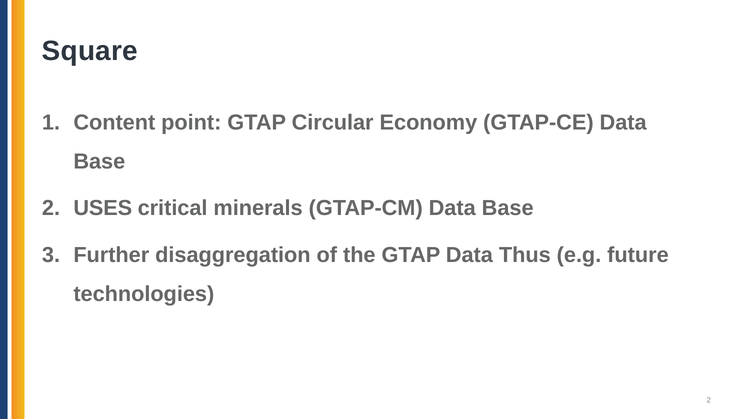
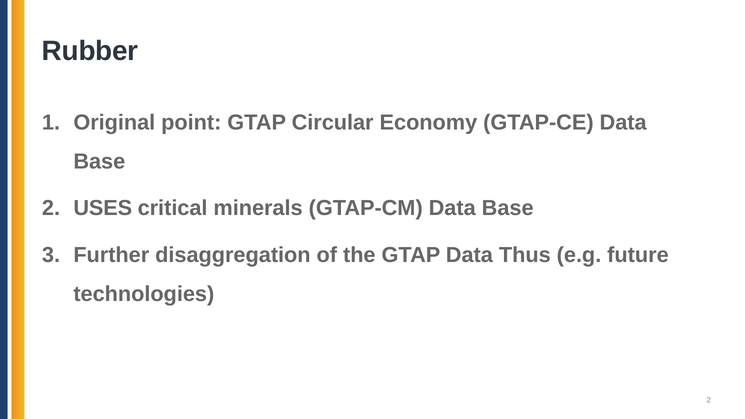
Square: Square -> Rubber
Content: Content -> Original
